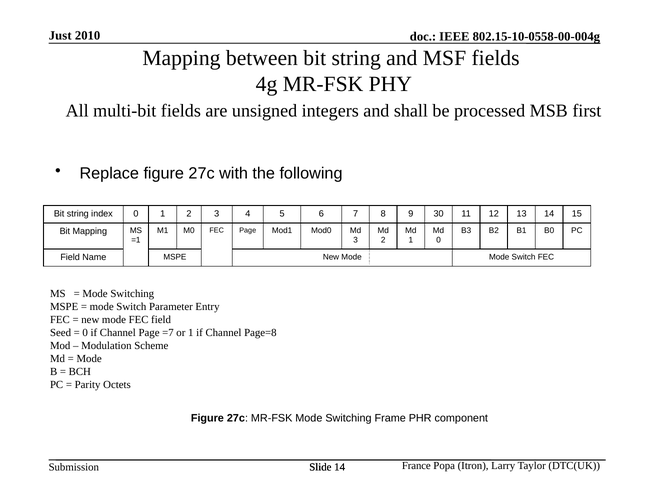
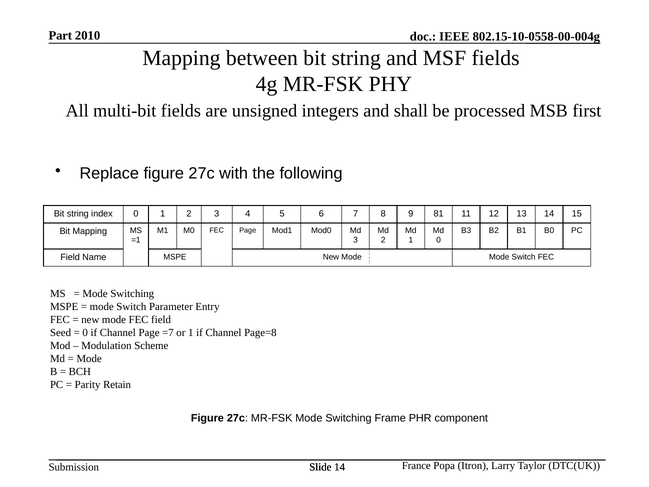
Just: Just -> Part
30: 30 -> 81
Octets: Octets -> Retain
